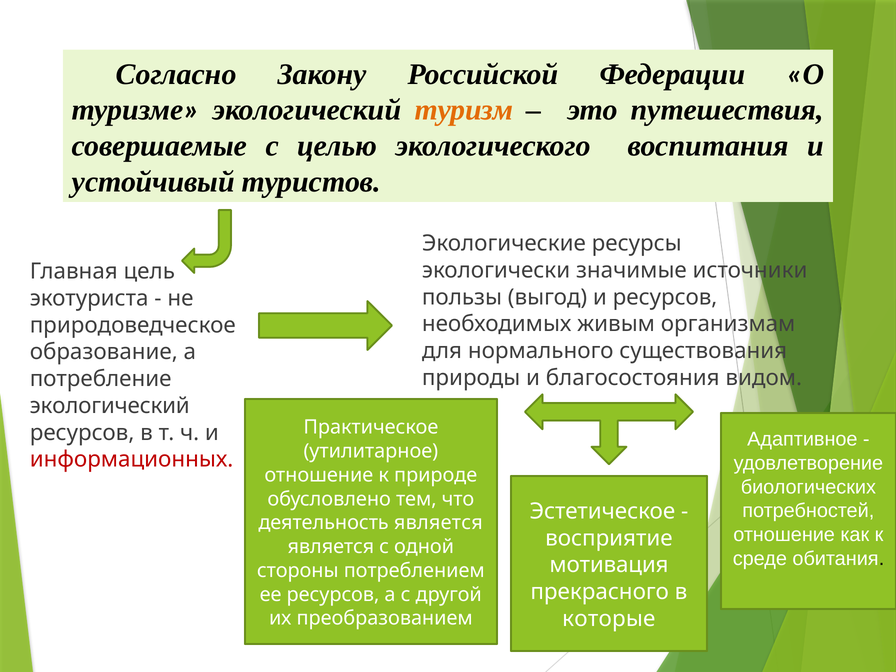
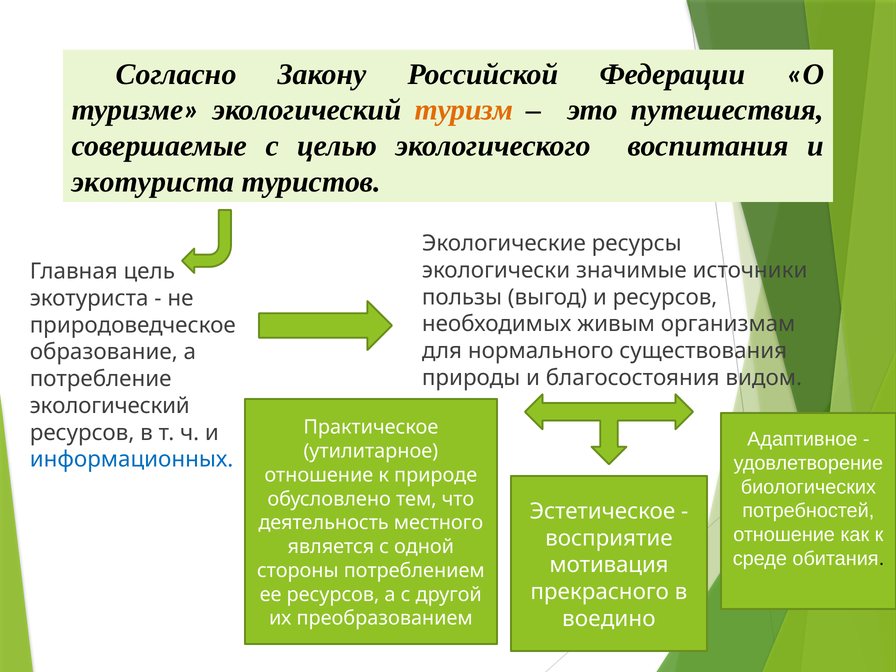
устойчивый at (153, 182): устойчивый -> экотуриста
информационных colour: red -> blue
деятельность является: является -> местного
которые: которые -> воедино
